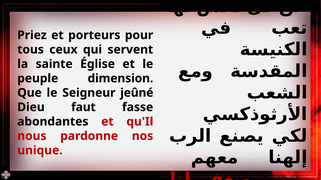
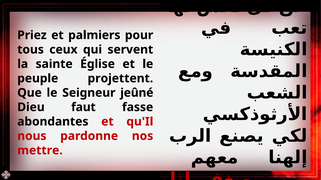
porteurs: porteurs -> palmiers
dimension: dimension -> projettent
unique: unique -> mettre
